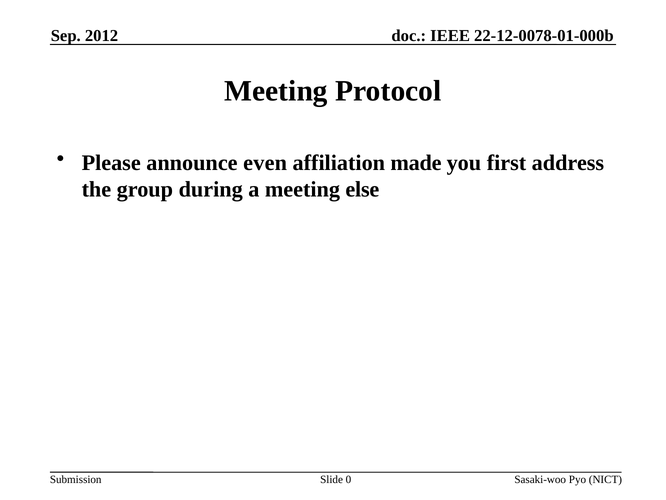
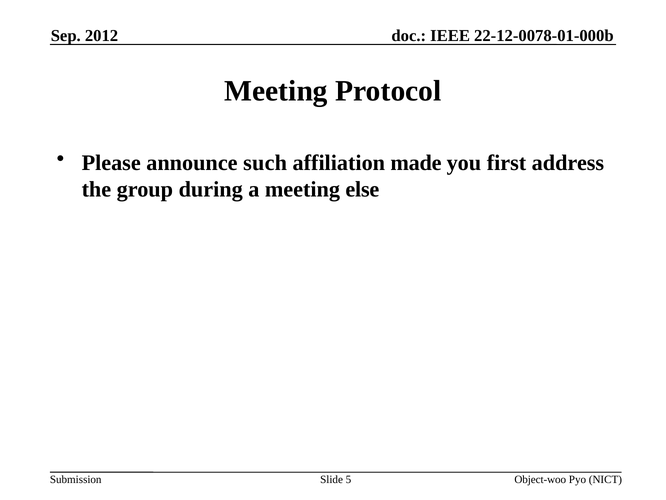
even: even -> such
0: 0 -> 5
Sasaki-woo: Sasaki-woo -> Object-woo
